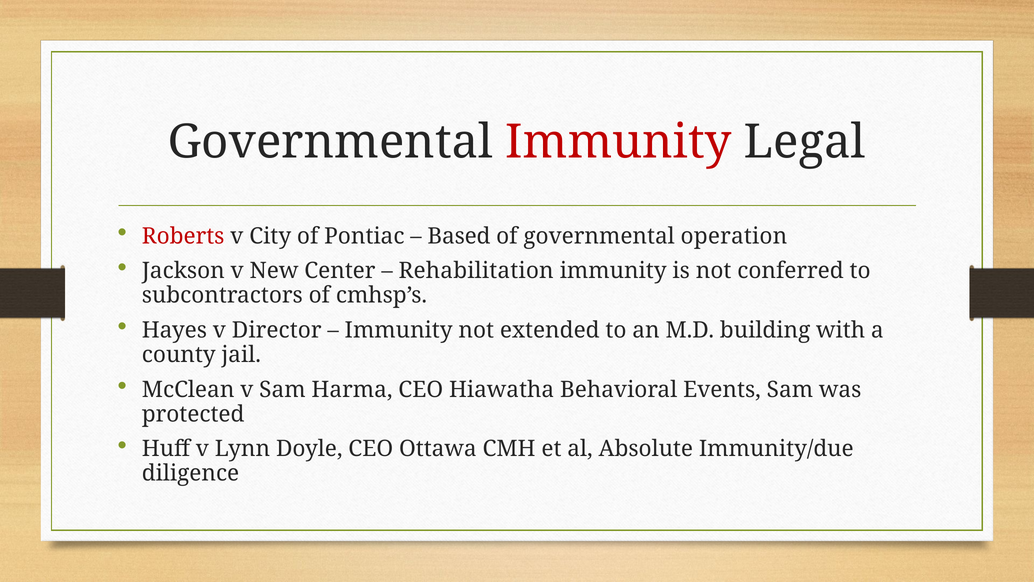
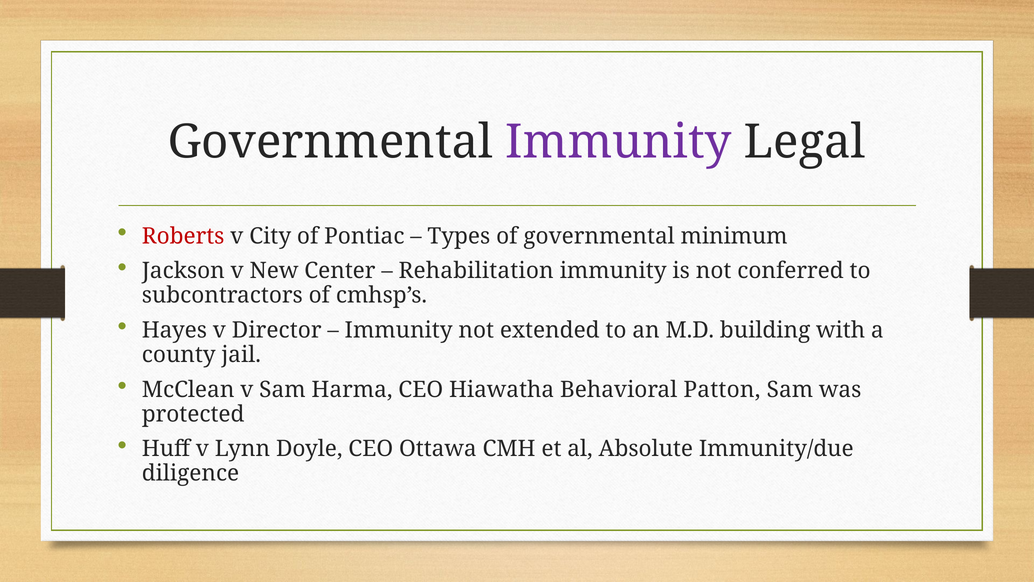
Immunity at (618, 142) colour: red -> purple
Based: Based -> Types
operation: operation -> minimum
Events: Events -> Patton
